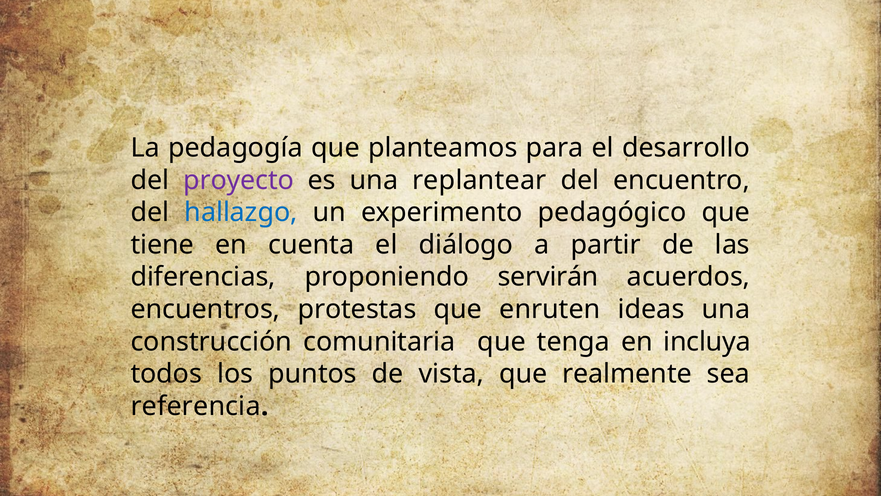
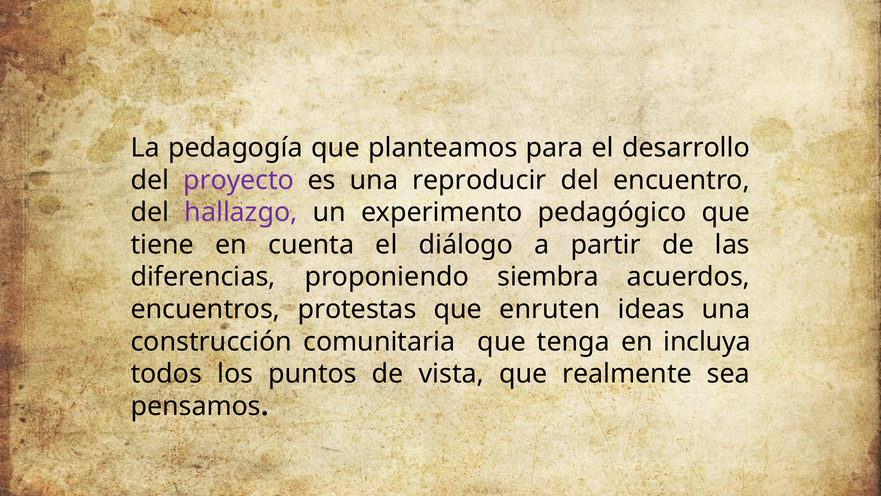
replantear: replantear -> reproducir
hallazgo colour: blue -> purple
servirán: servirán -> siembra
referencia: referencia -> pensamos
